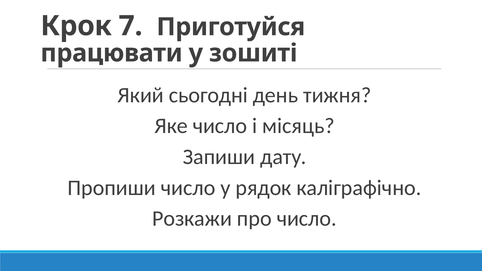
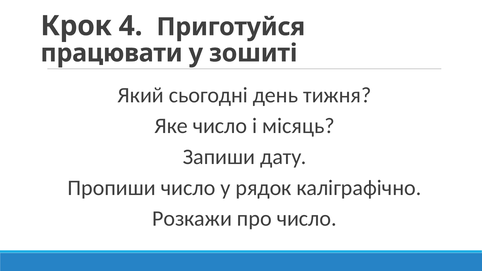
7: 7 -> 4
